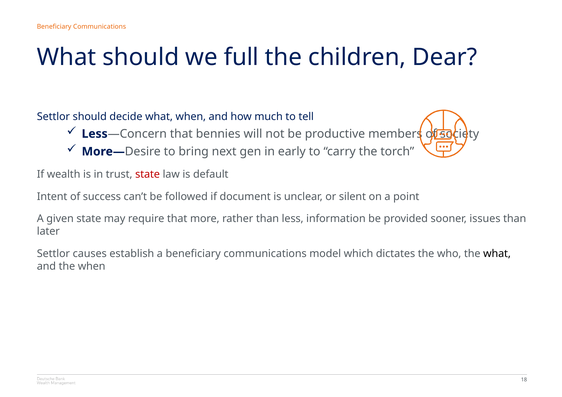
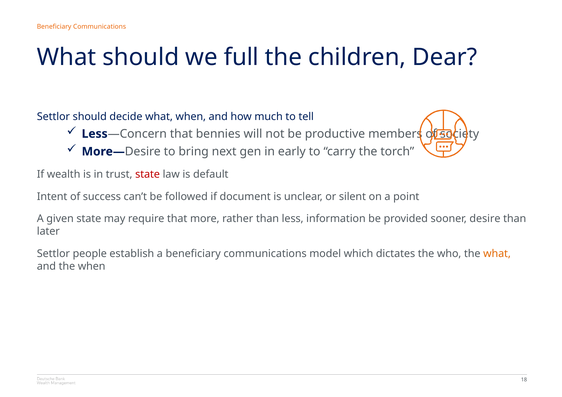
sooner issues: issues -> desire
causes: causes -> people
what at (497, 254) colour: black -> orange
